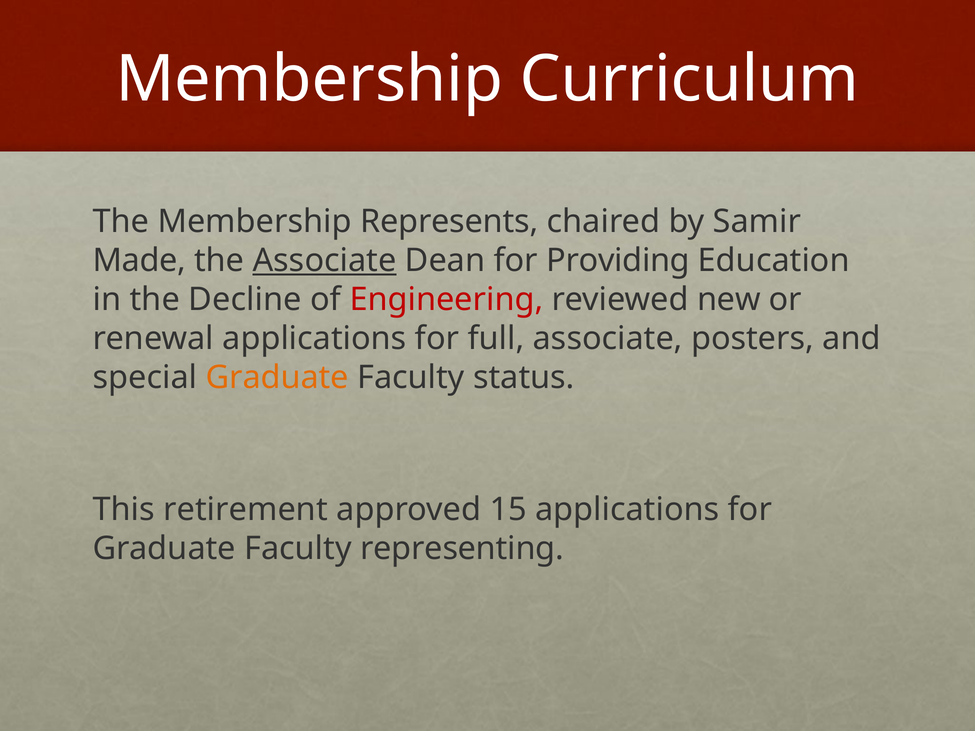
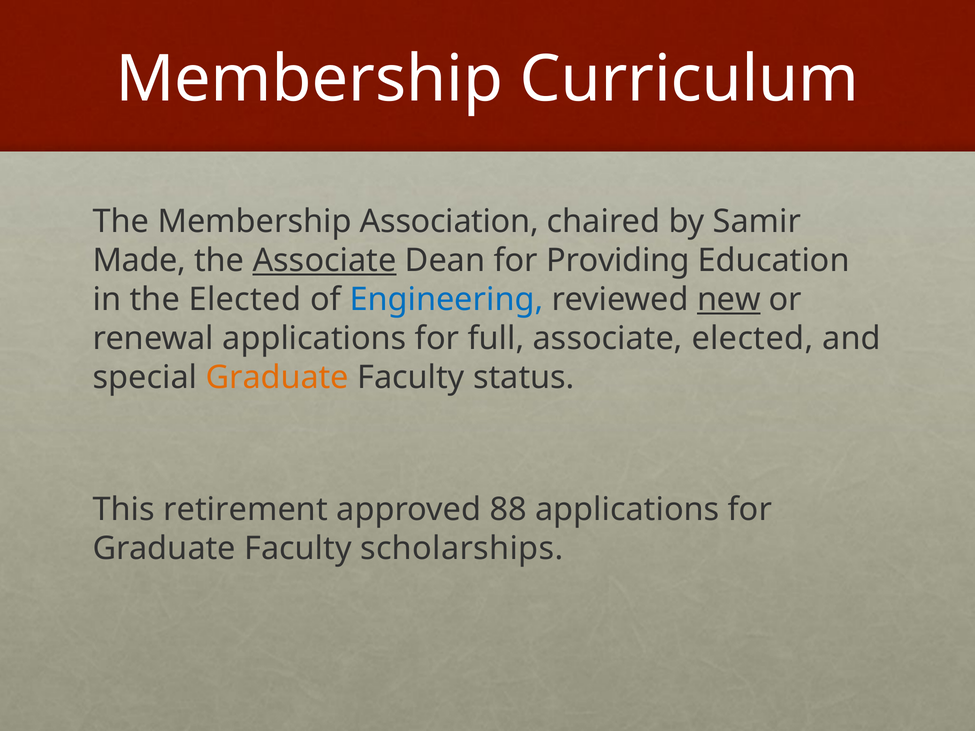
Represents: Represents -> Association
the Decline: Decline -> Elected
Engineering colour: red -> blue
new underline: none -> present
associate posters: posters -> elected
15: 15 -> 88
representing: representing -> scholarships
